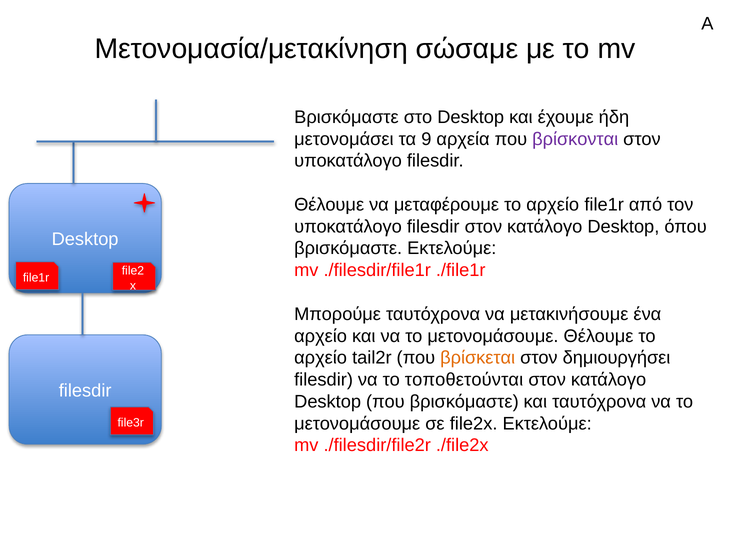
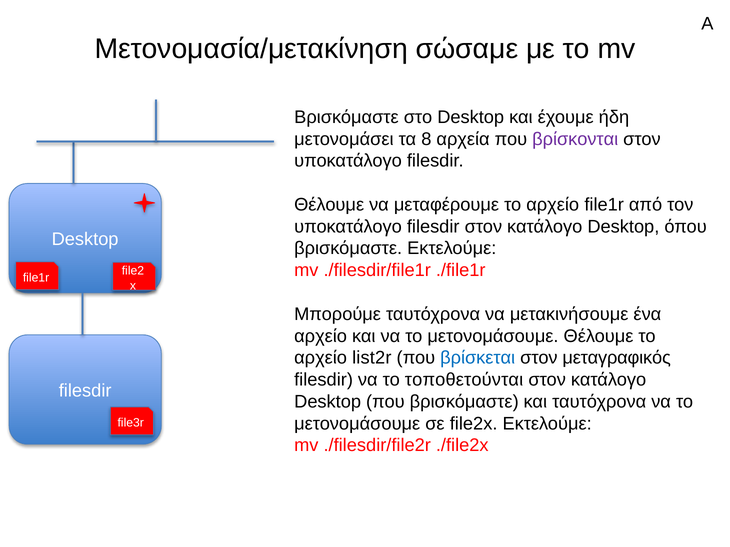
9: 9 -> 8
tail2r: tail2r -> list2r
βρίσκεται colour: orange -> blue
δημιουργήσει: δημιουργήσει -> μεταγραφικός
